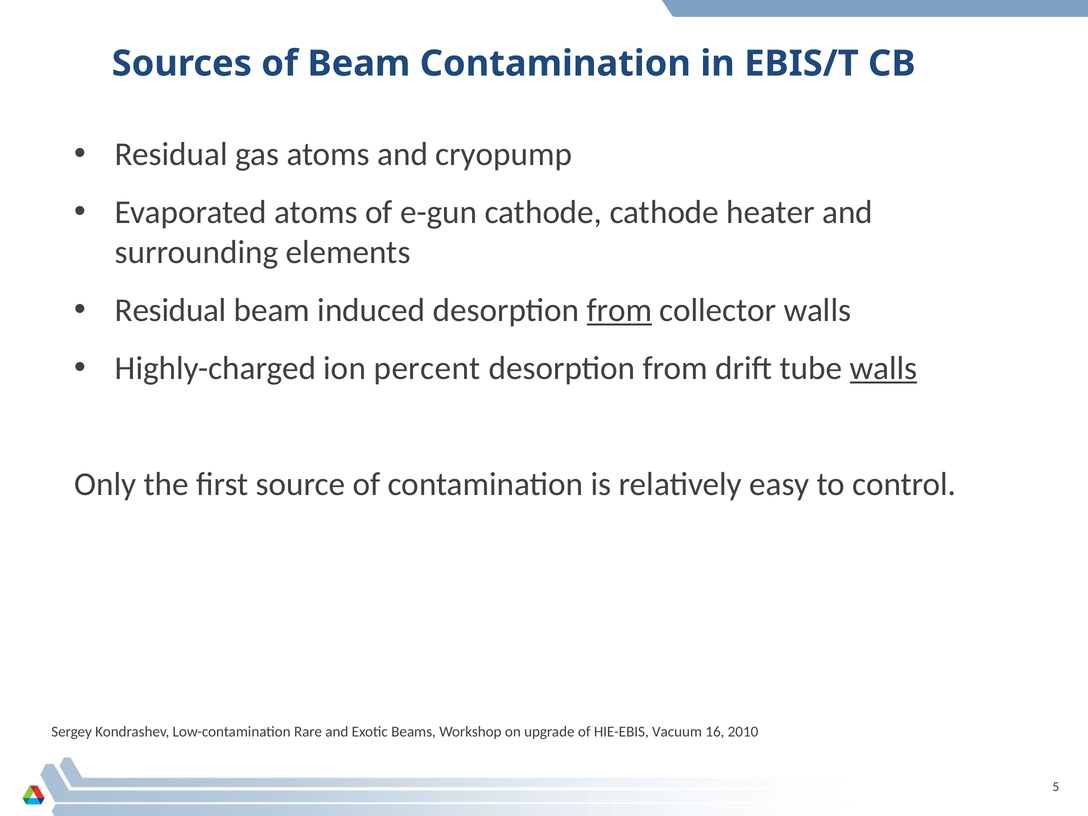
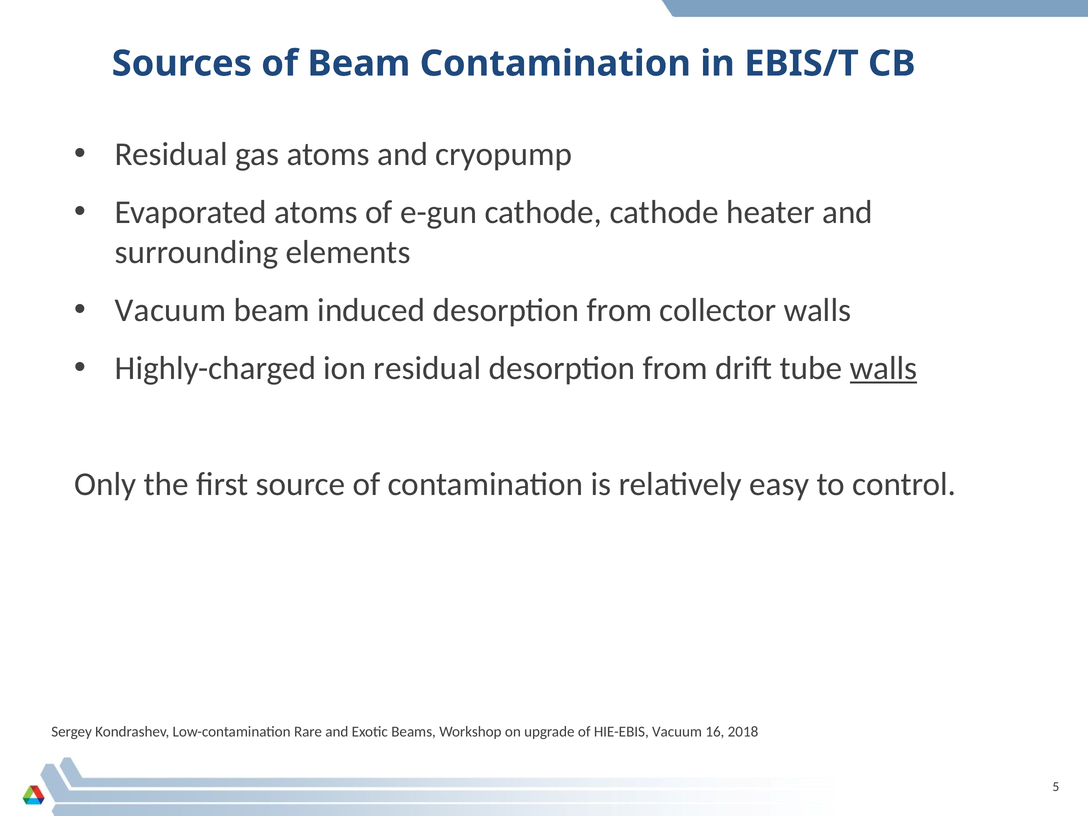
Residual at (171, 310): Residual -> Vacuum
from at (620, 310) underline: present -> none
ion percent: percent -> residual
2010: 2010 -> 2018
